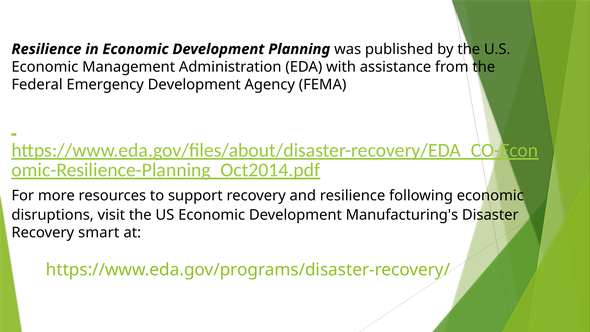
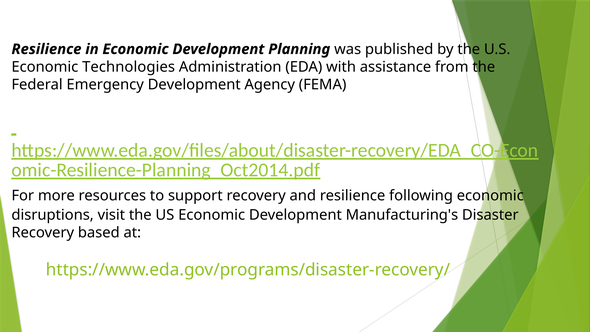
Management: Management -> Technologies
smart: smart -> based
